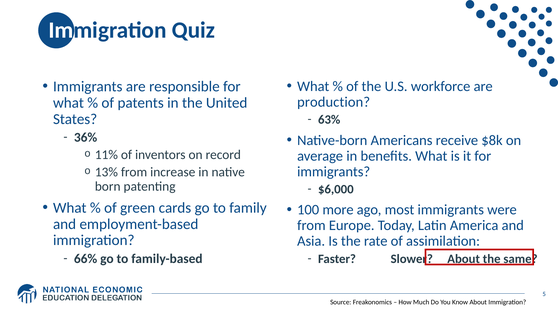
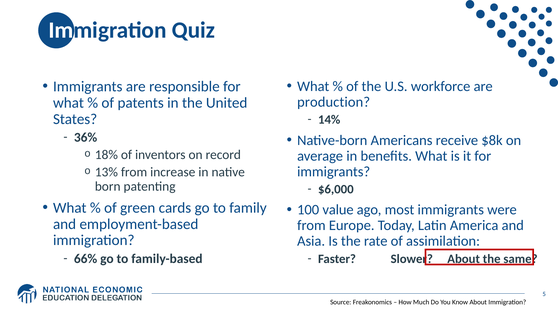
63%: 63% -> 14%
11%: 11% -> 18%
more: more -> value
